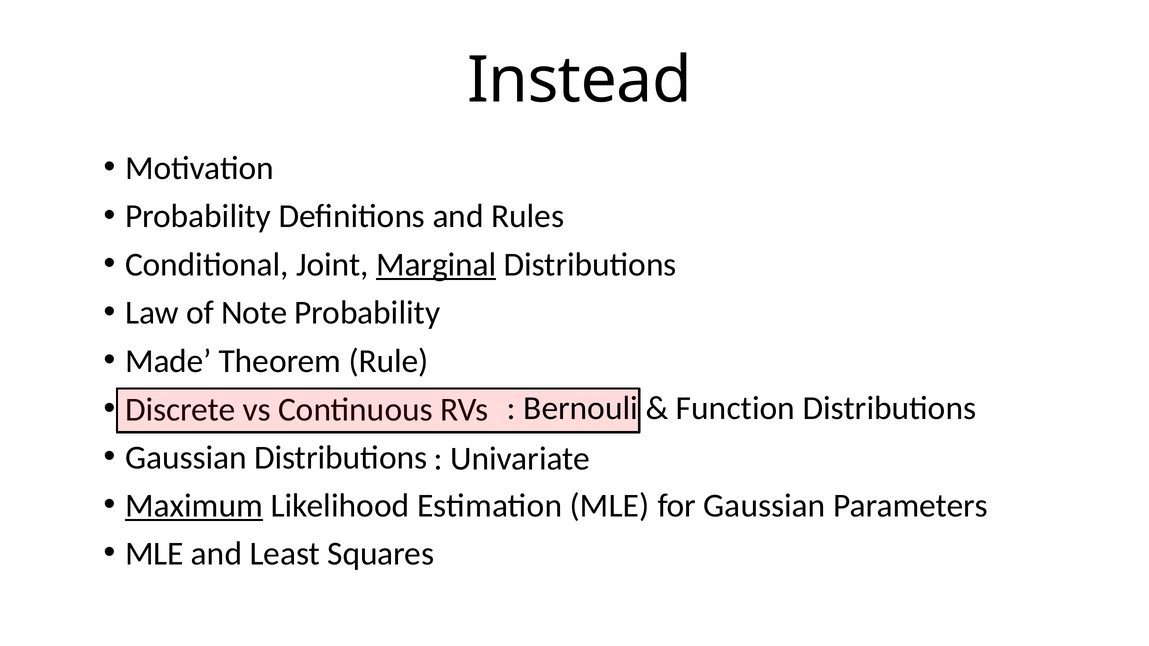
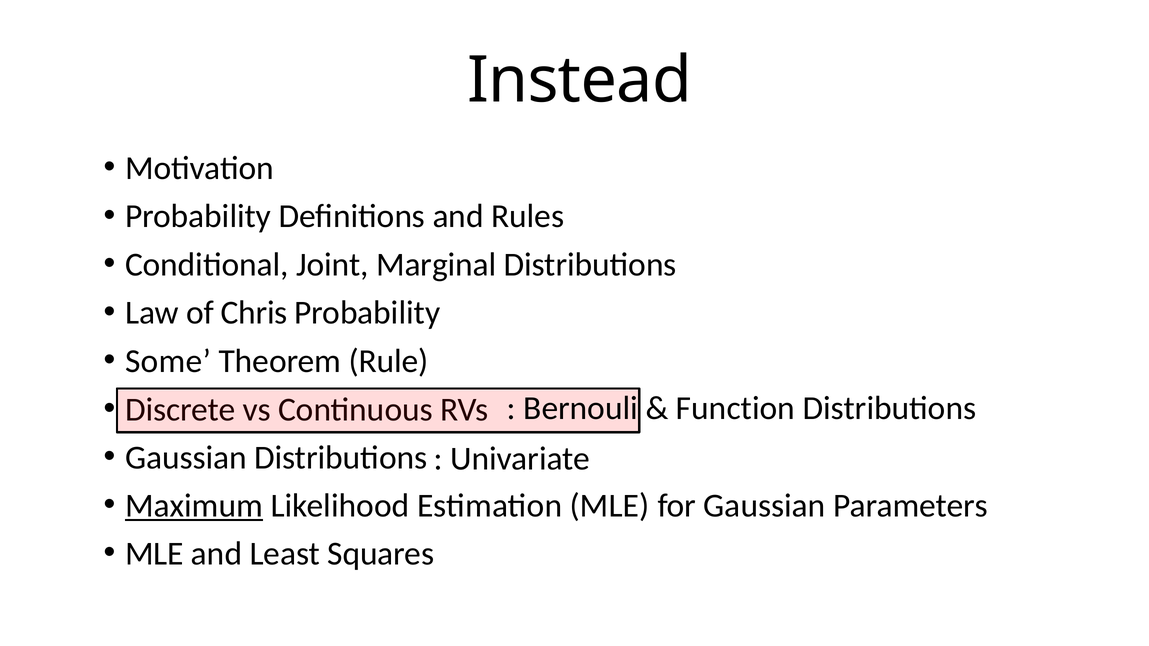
Marginal underline: present -> none
Note: Note -> Chris
Made: Made -> Some
